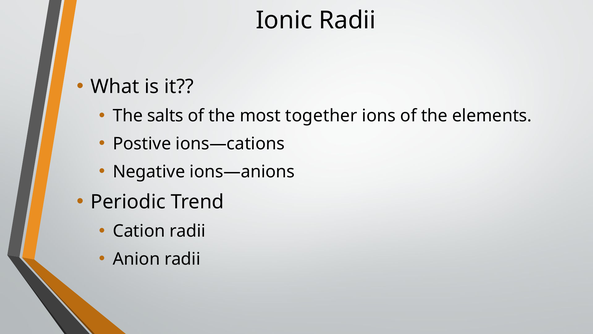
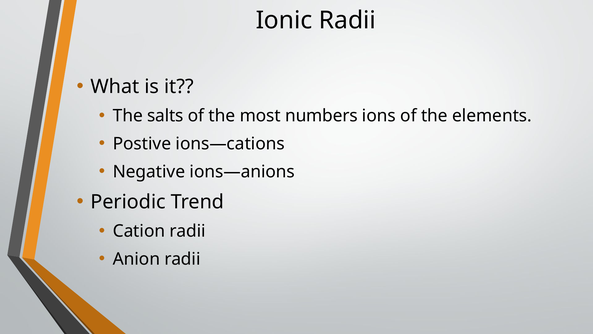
together: together -> numbers
